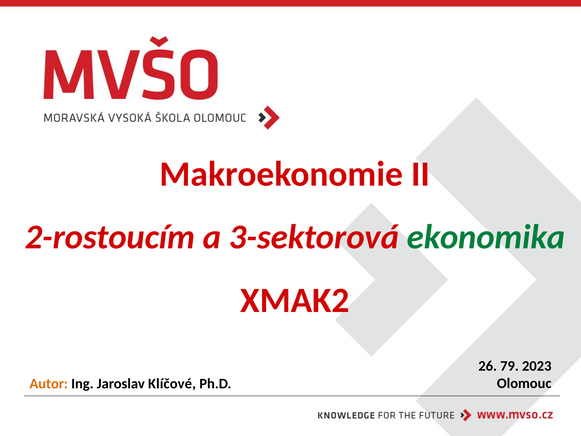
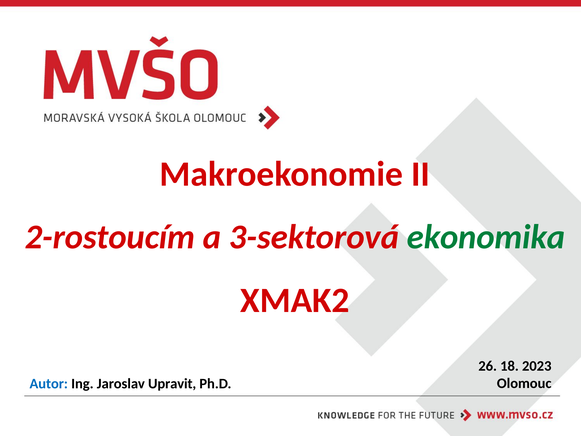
79: 79 -> 18
Autor colour: orange -> blue
Klíčové: Klíčové -> Upravit
